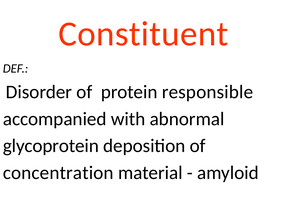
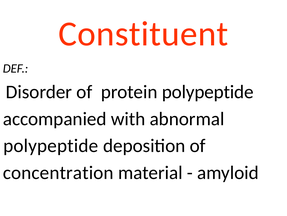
protein responsible: responsible -> polypeptide
glycoprotein at (51, 145): glycoprotein -> polypeptide
